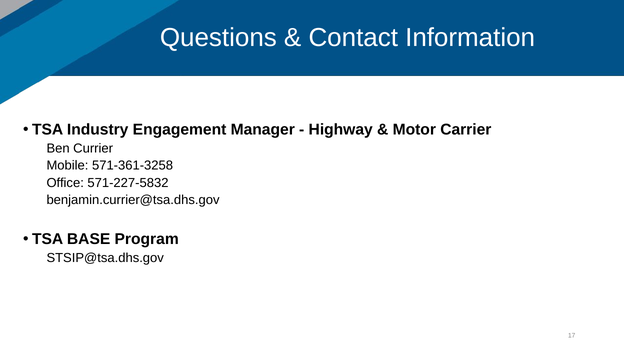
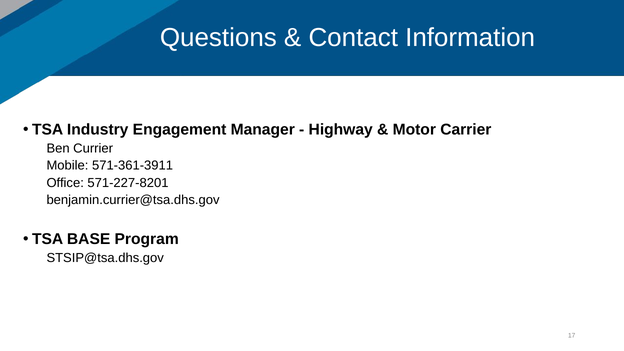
571-361-3258: 571-361-3258 -> 571-361-3911
571-227-5832: 571-227-5832 -> 571-227-8201
